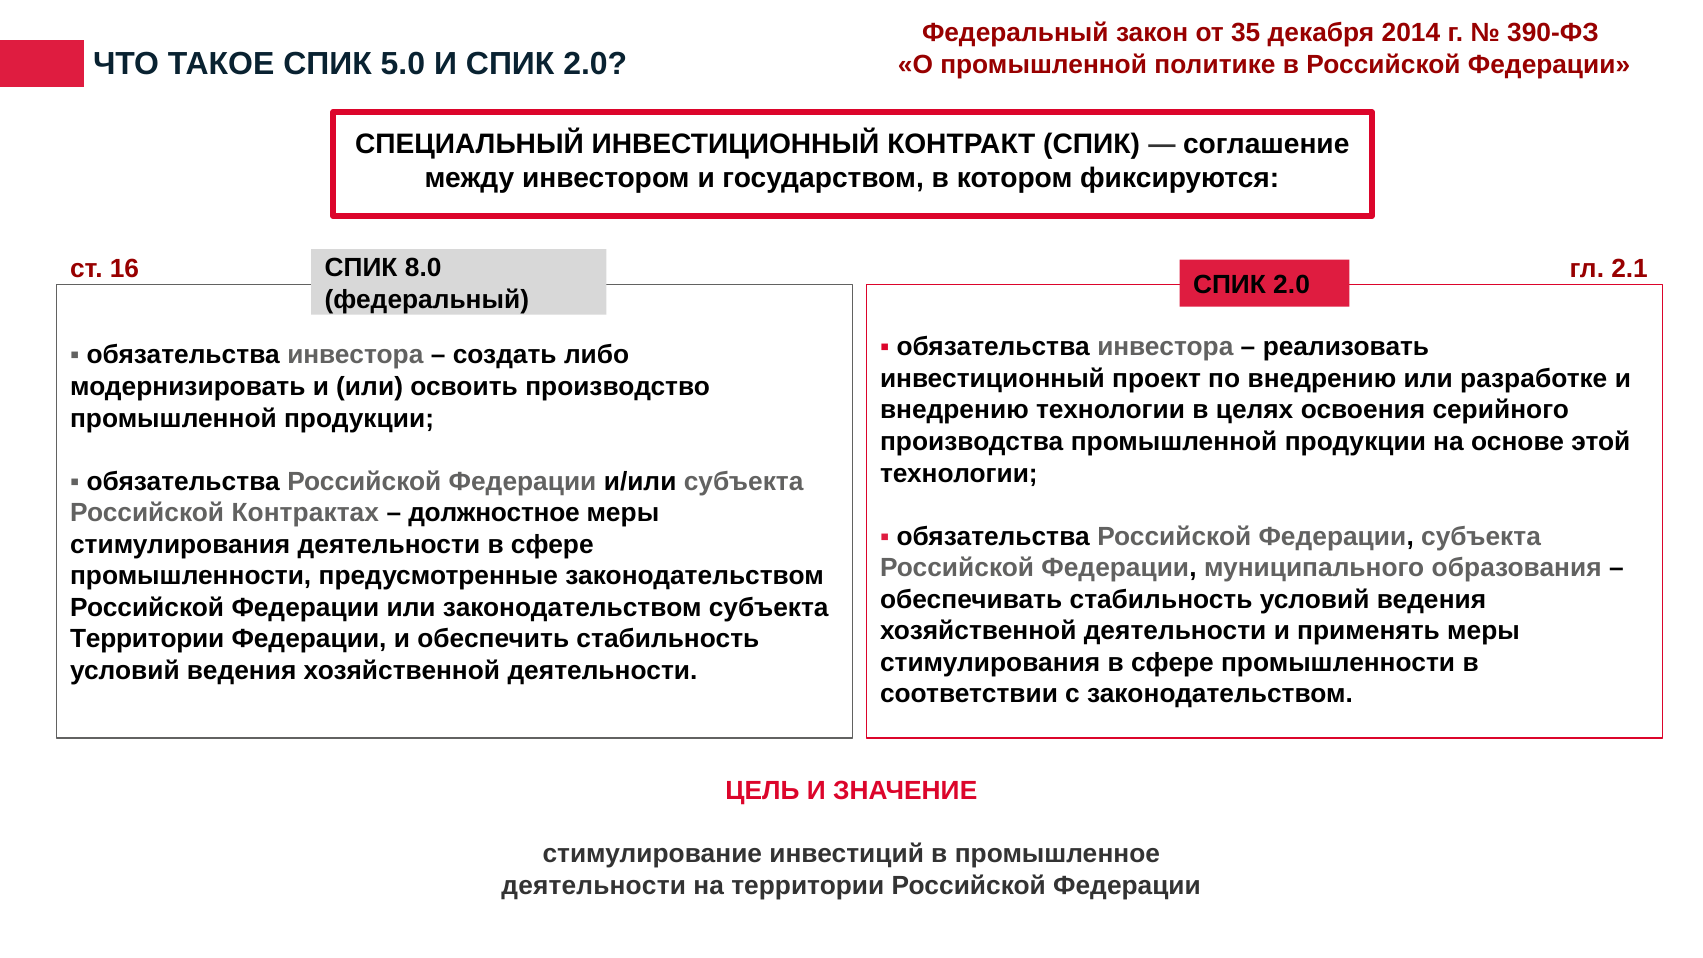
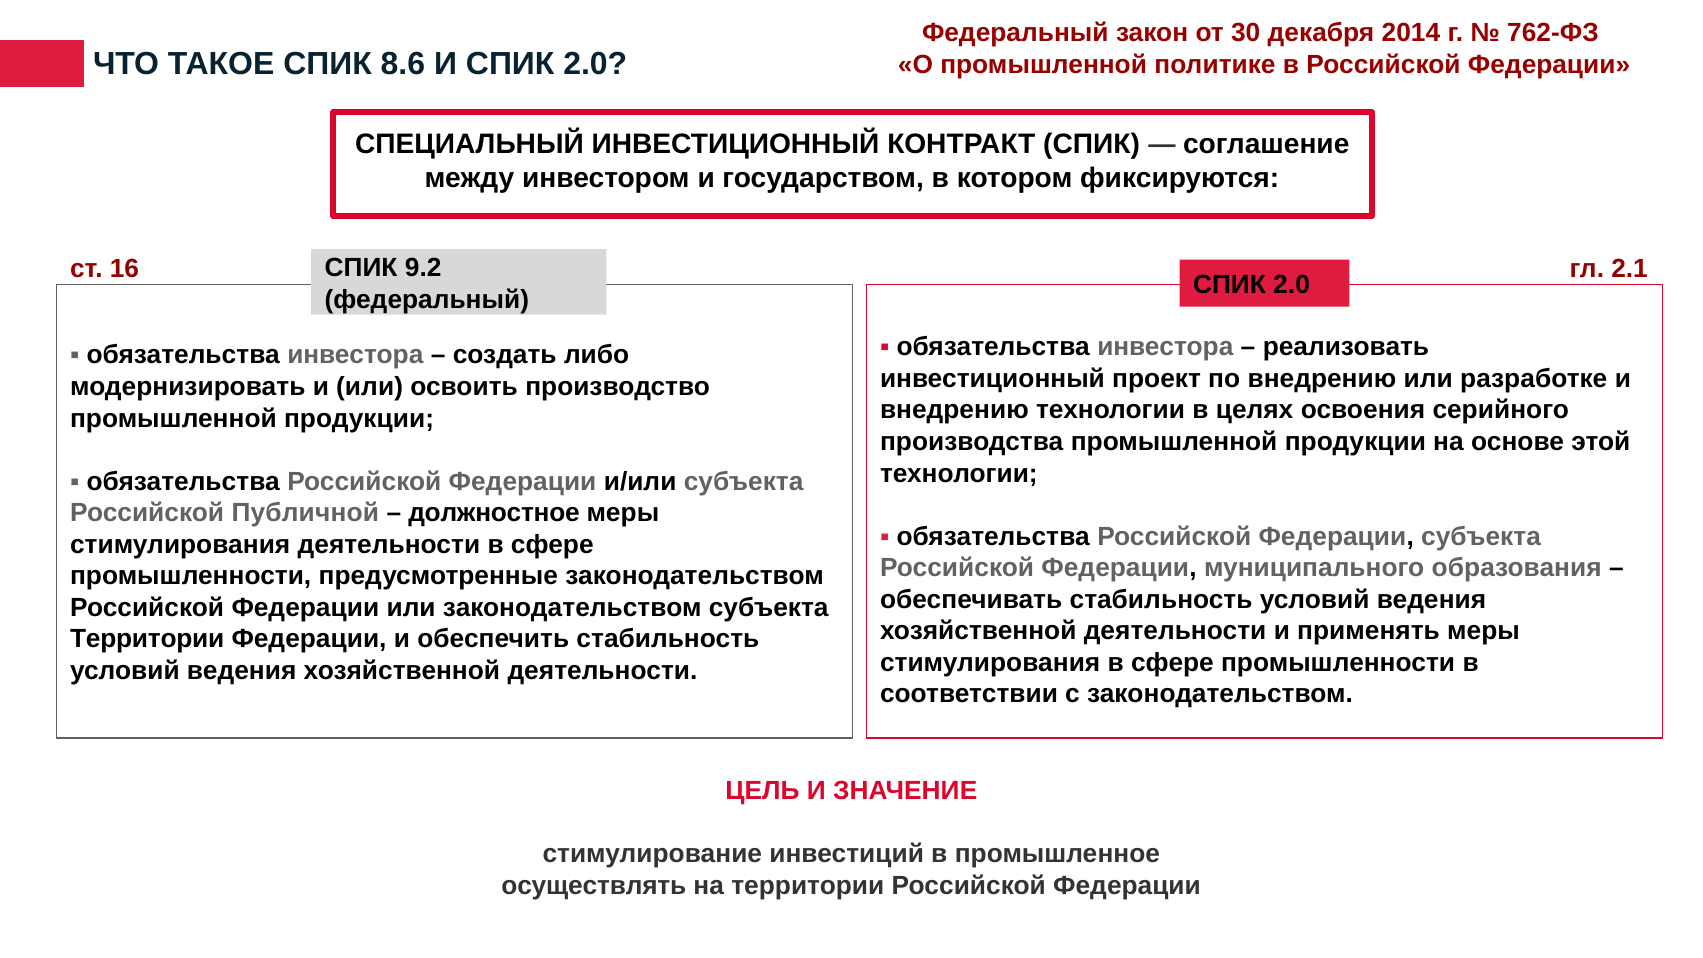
35: 35 -> 30
390-ФЗ: 390-ФЗ -> 762-ФЗ
5.0: 5.0 -> 8.6
8.0: 8.0 -> 9.2
Контрактах: Контрактах -> Публичной
деятельности at (594, 886): деятельности -> осуществлять
